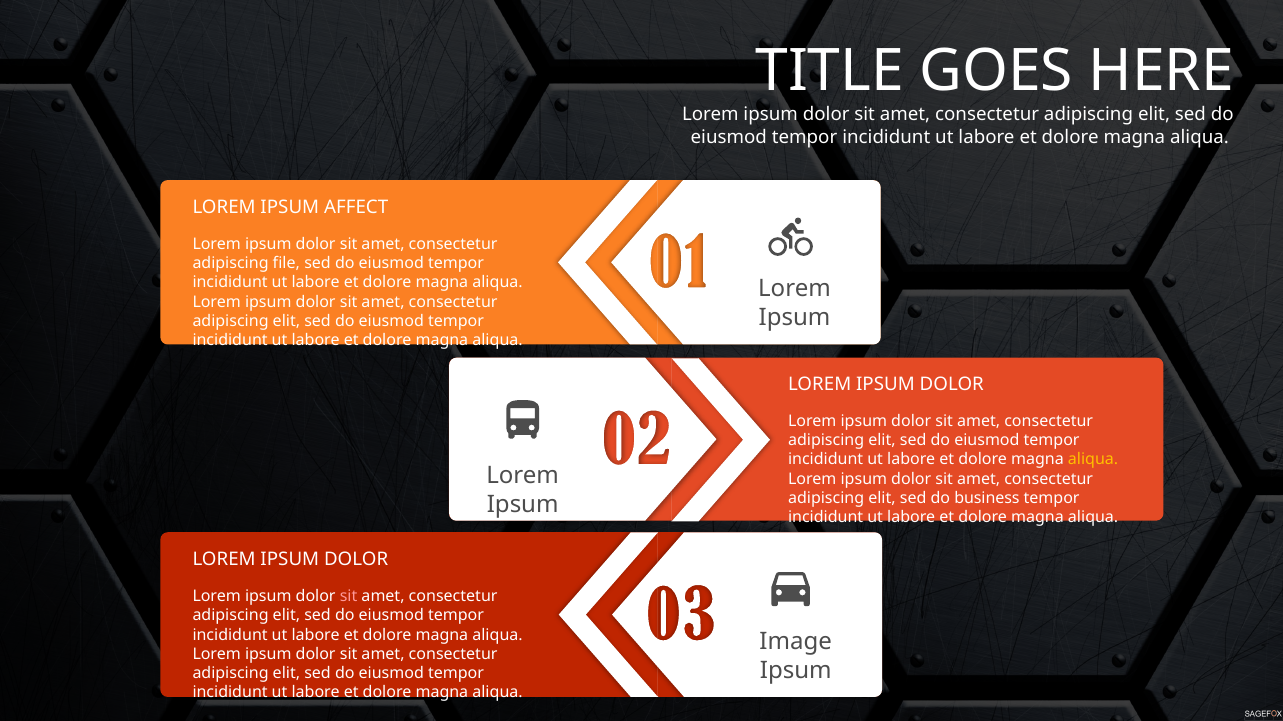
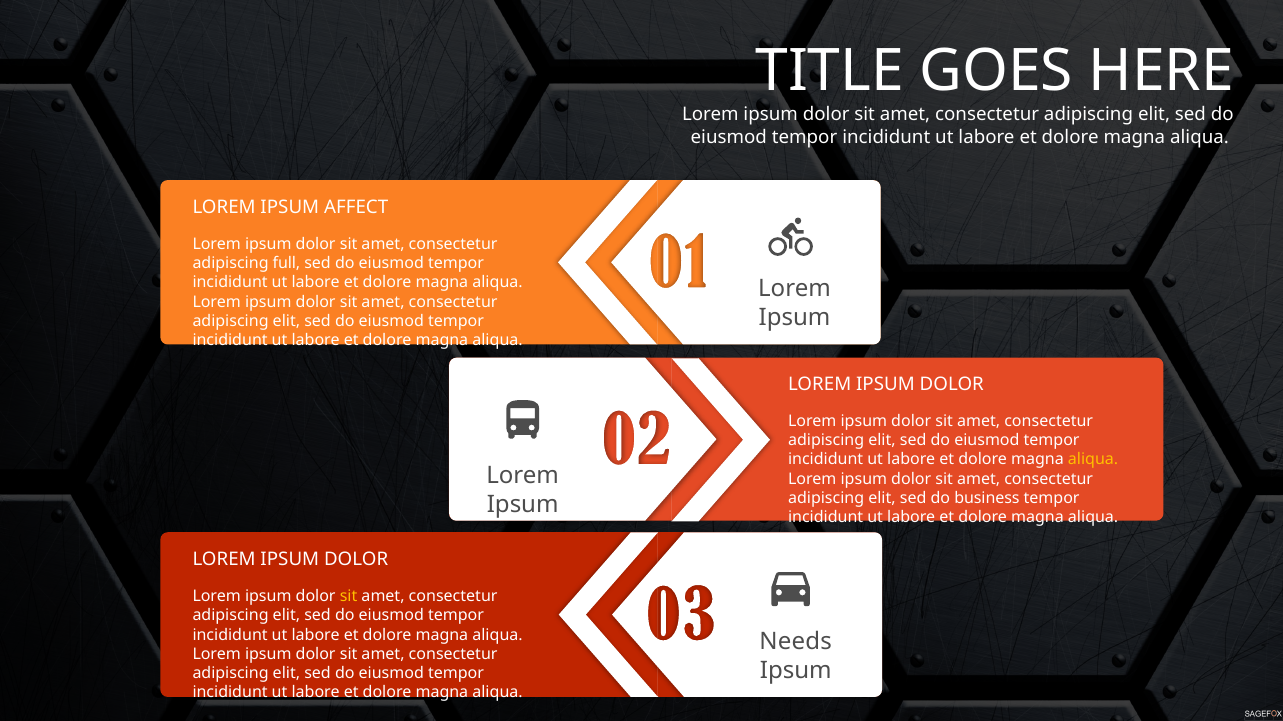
file: file -> full
sit at (349, 597) colour: pink -> yellow
Image: Image -> Needs
